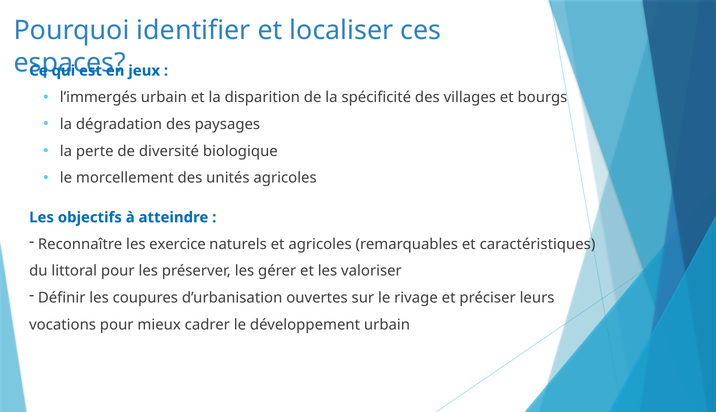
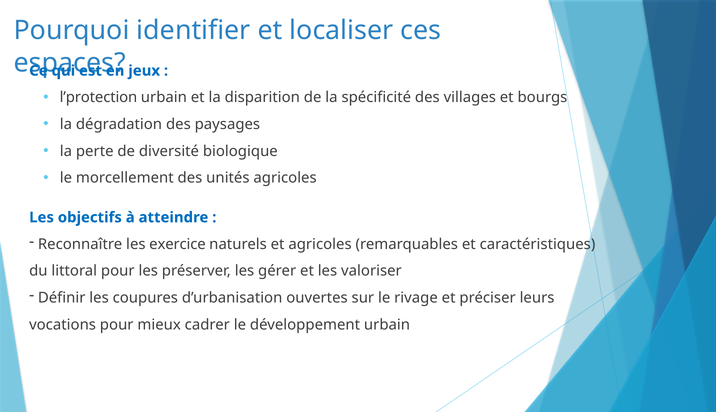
l’immergés: l’immergés -> l’protection
